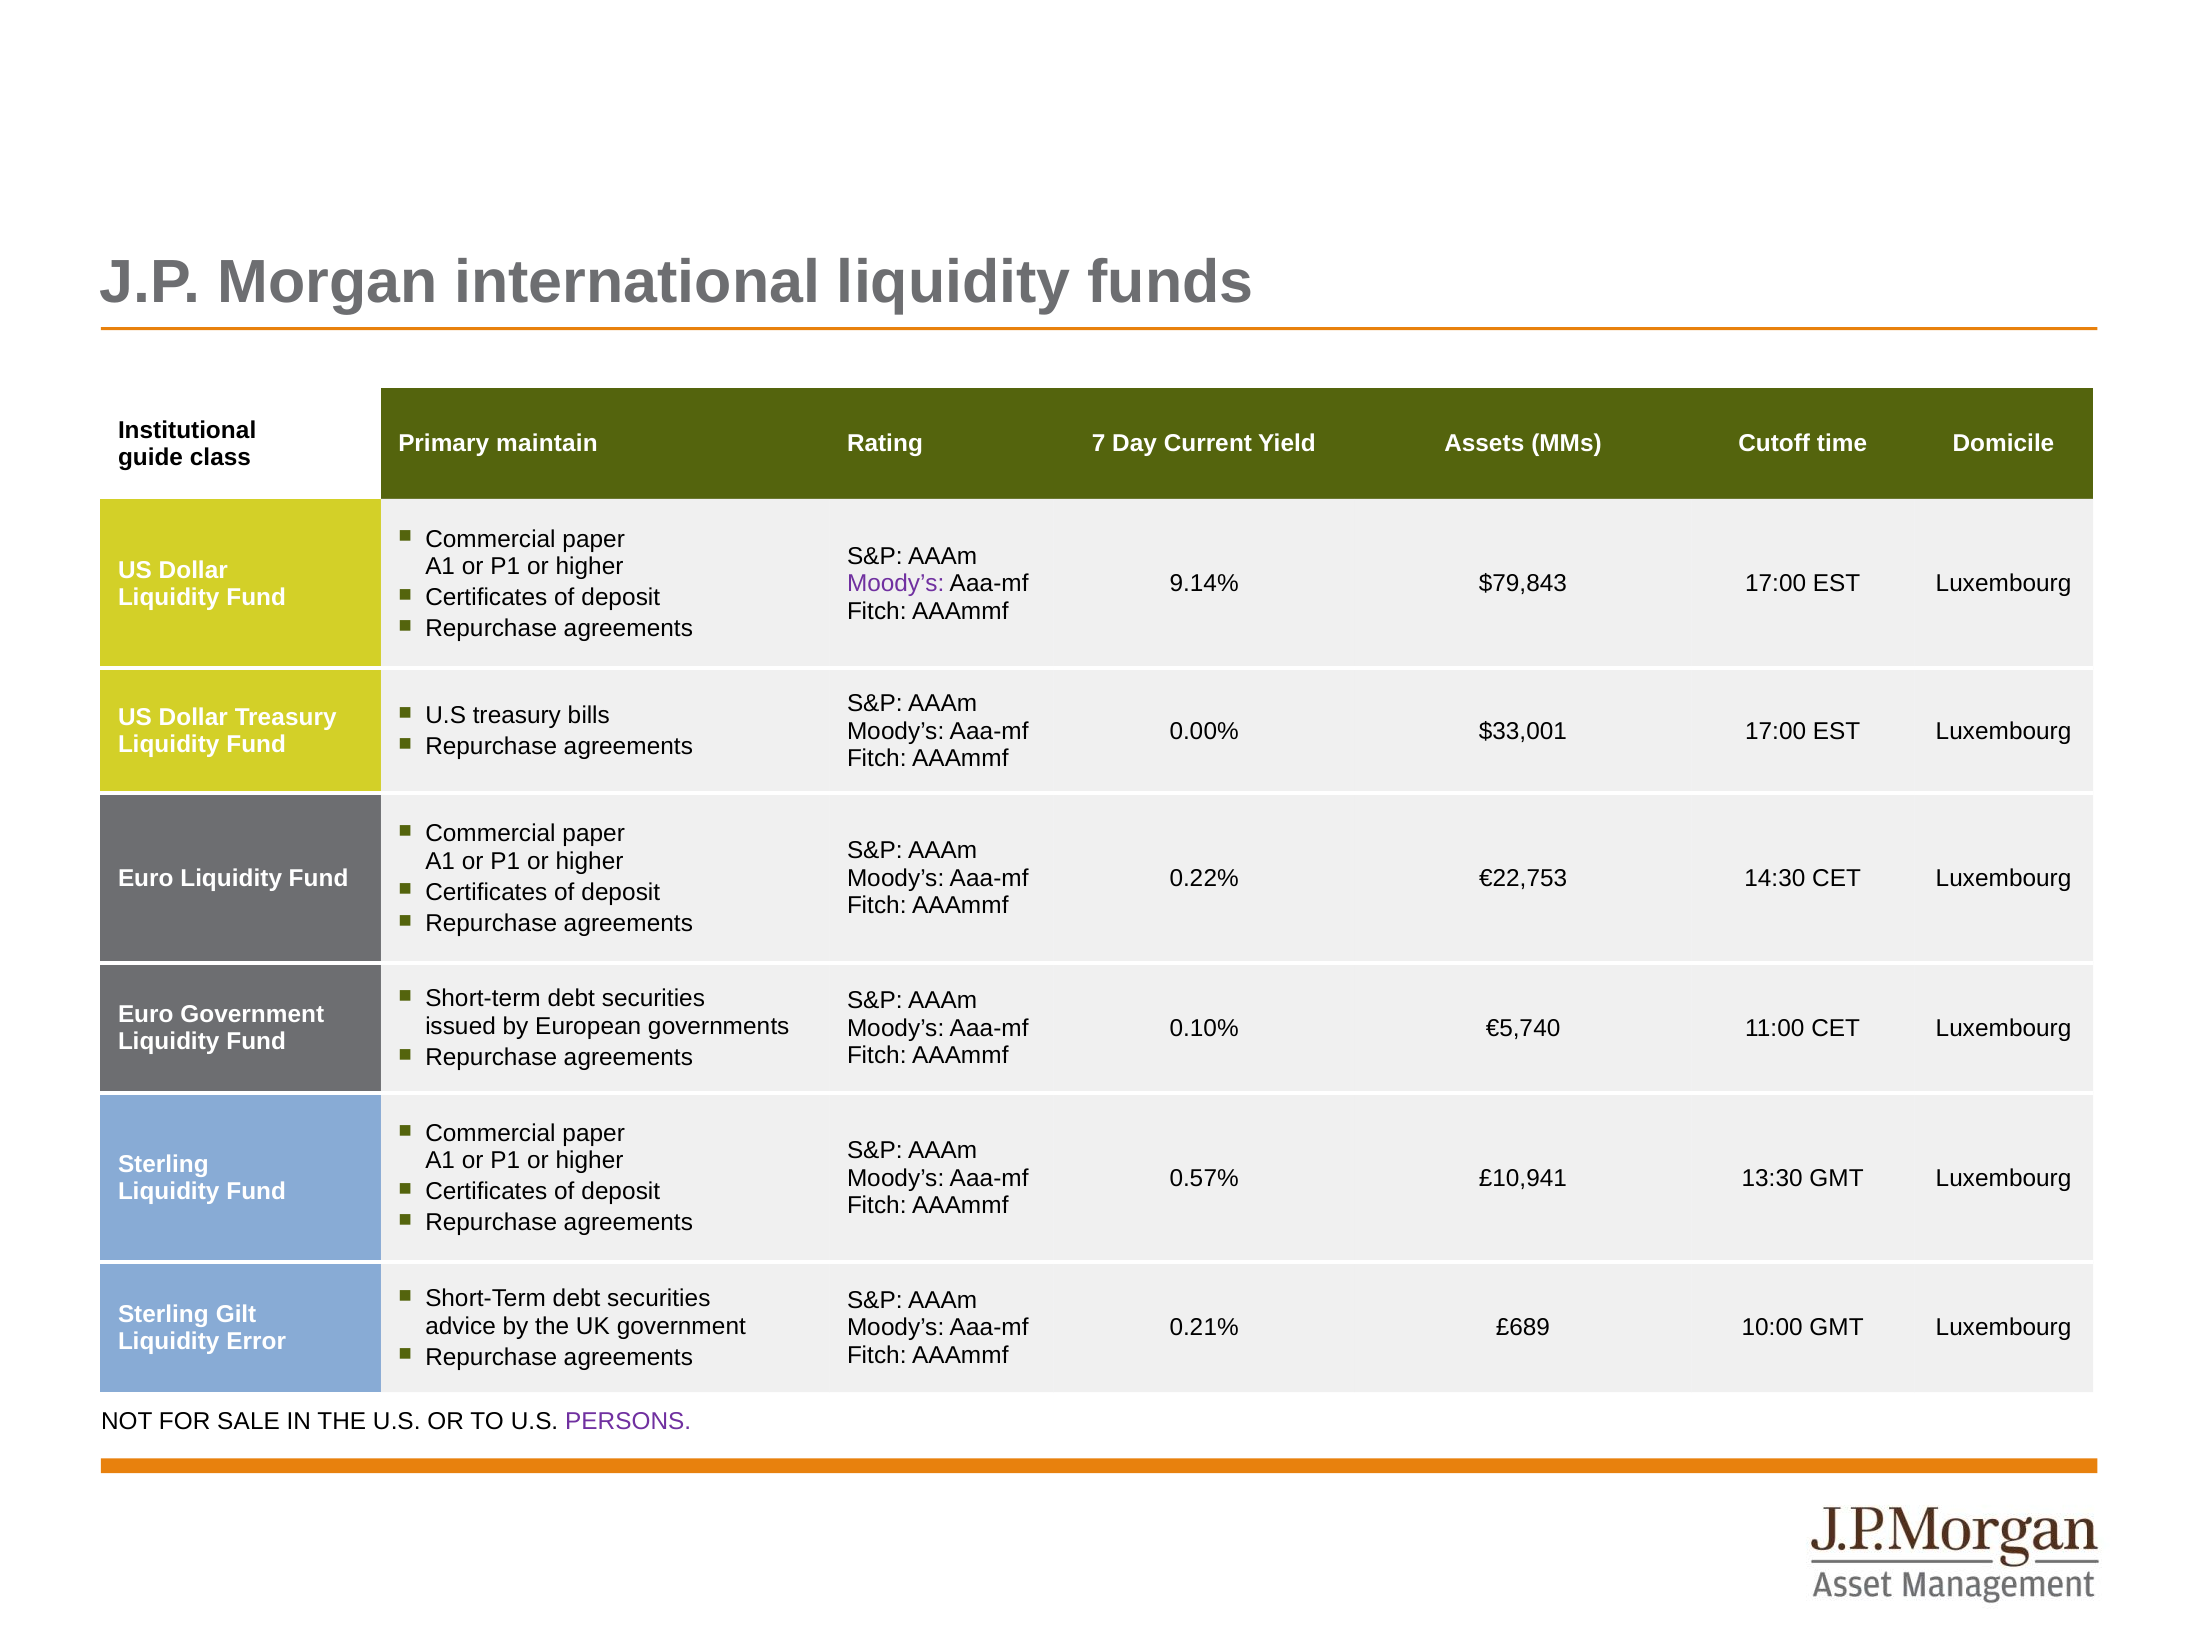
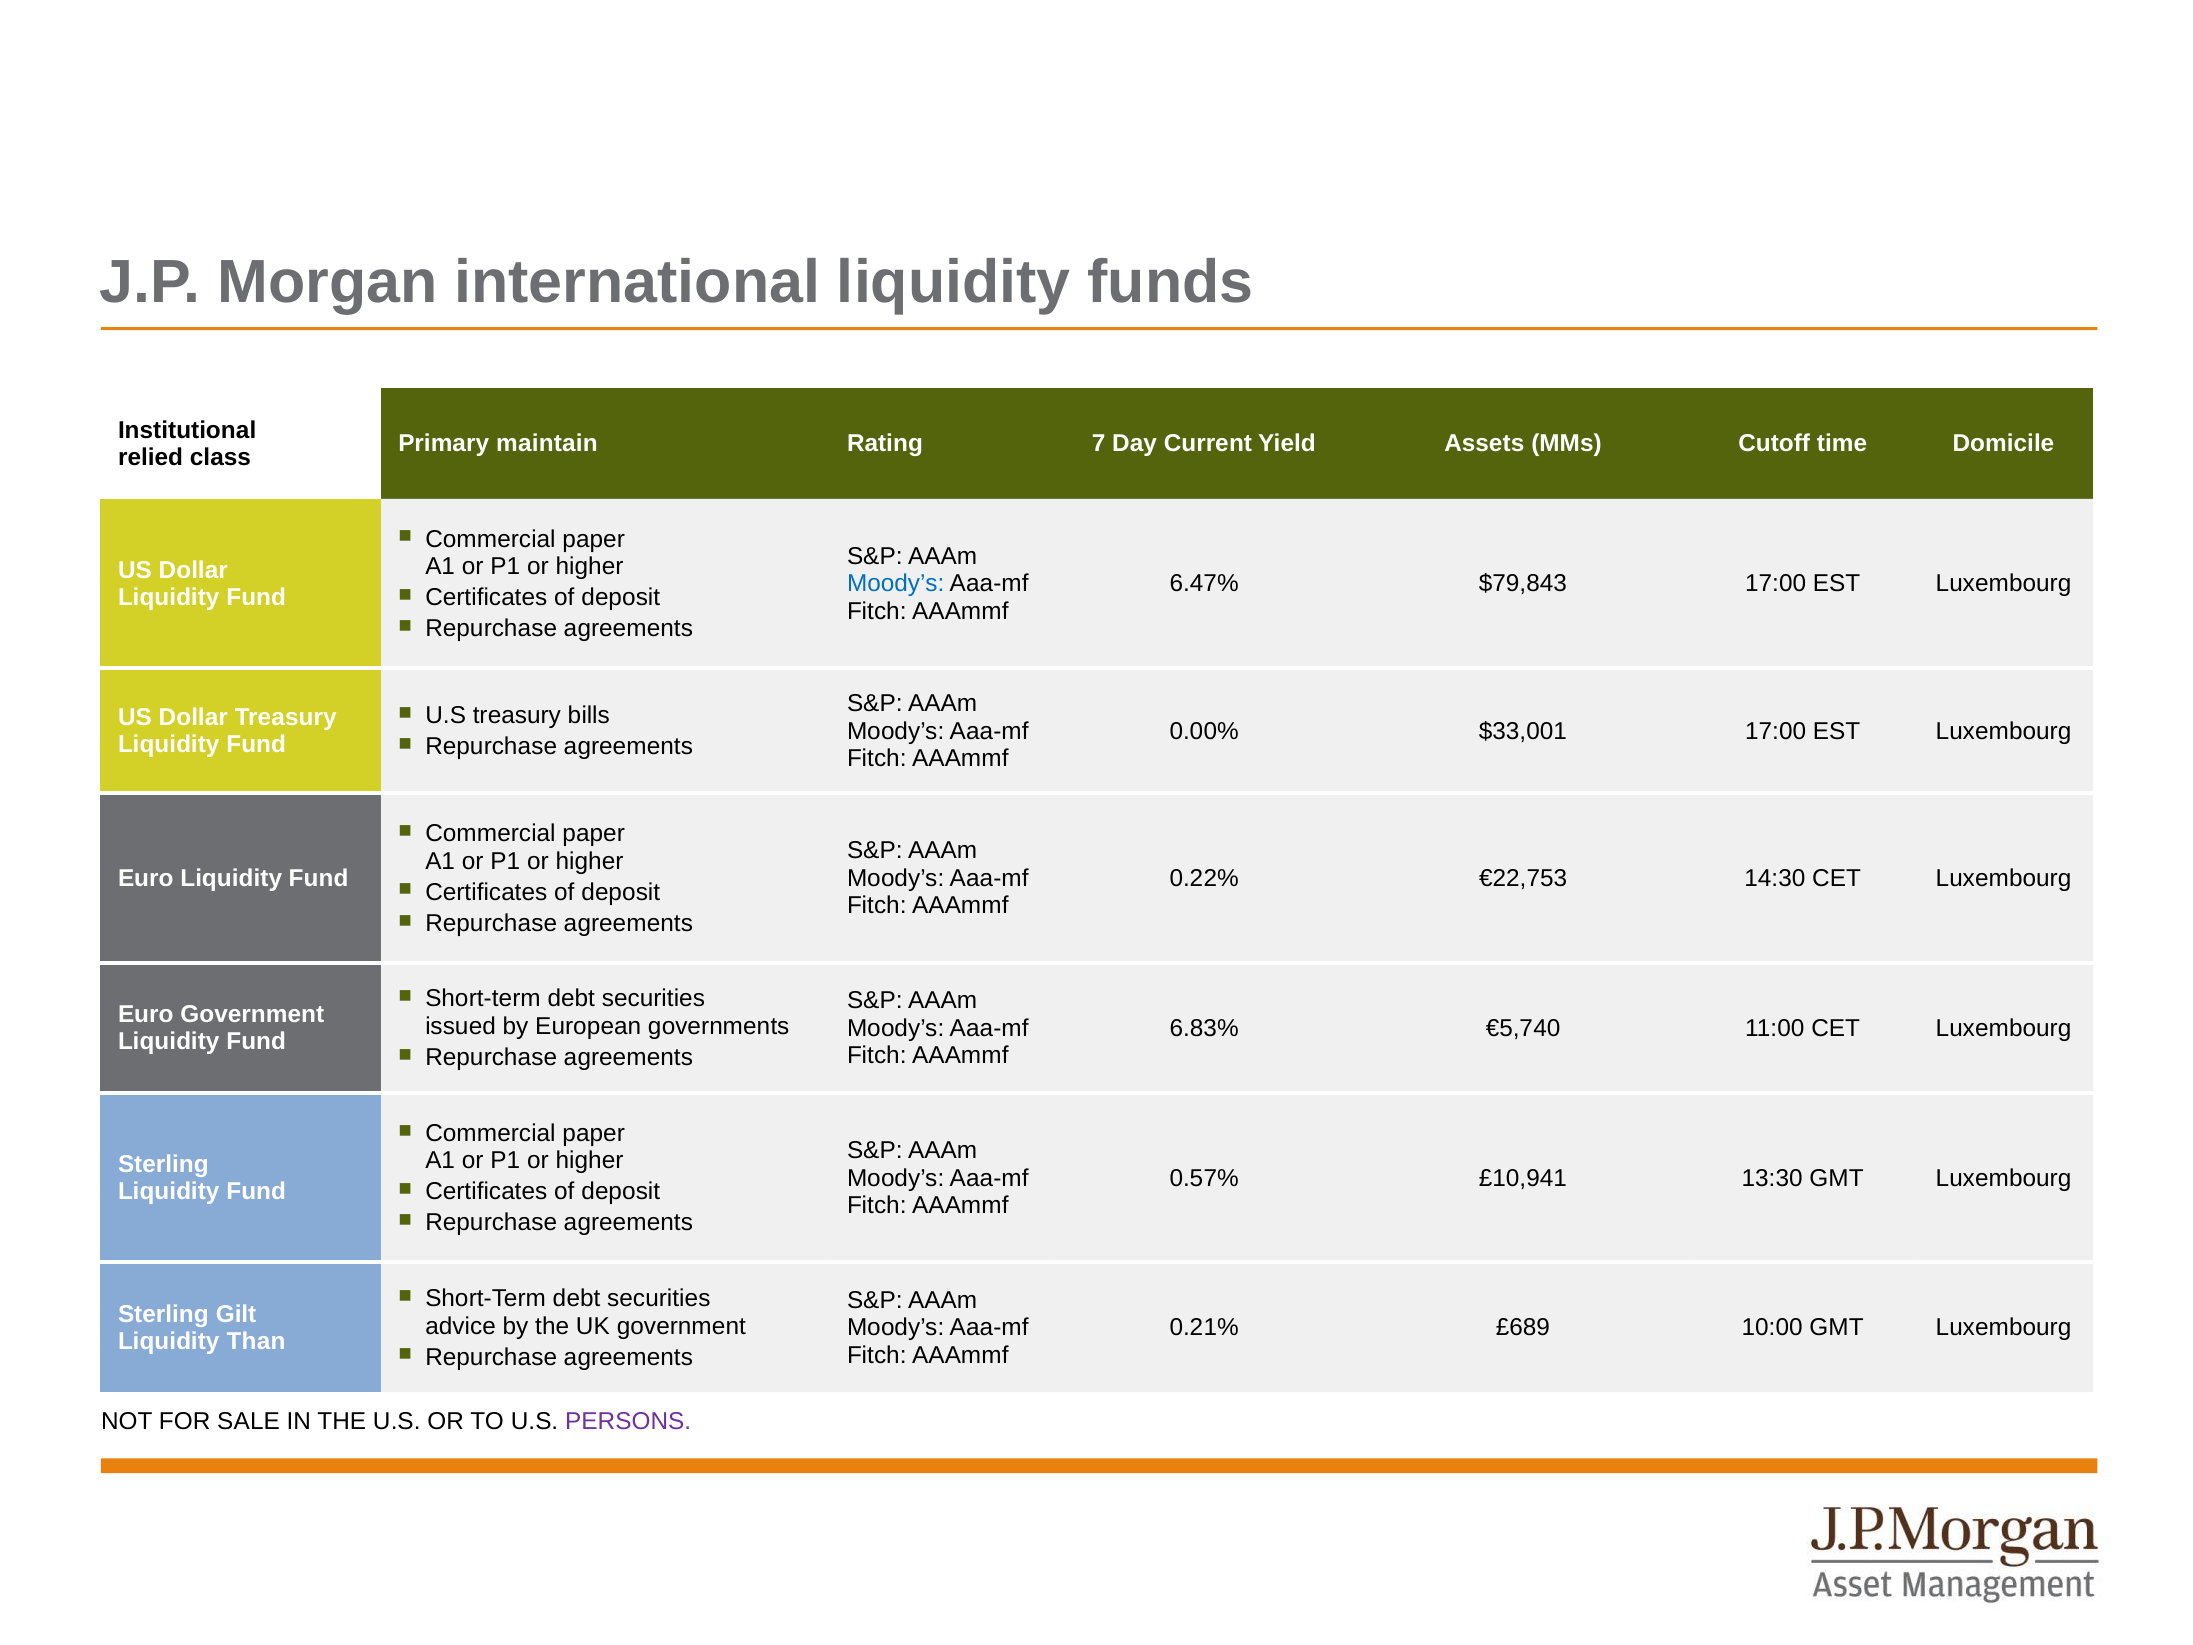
guide: guide -> relied
Moody’s at (896, 584) colour: purple -> blue
9.14%: 9.14% -> 6.47%
0.10%: 0.10% -> 6.83%
Error: Error -> Than
